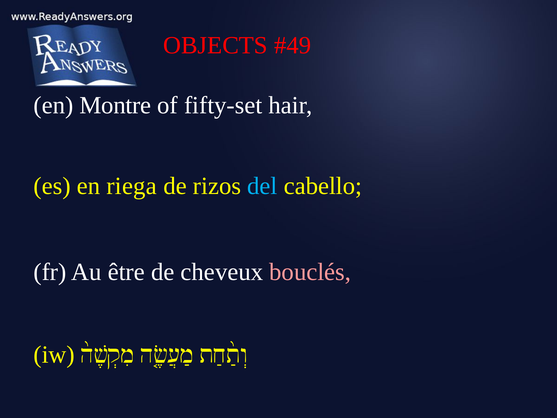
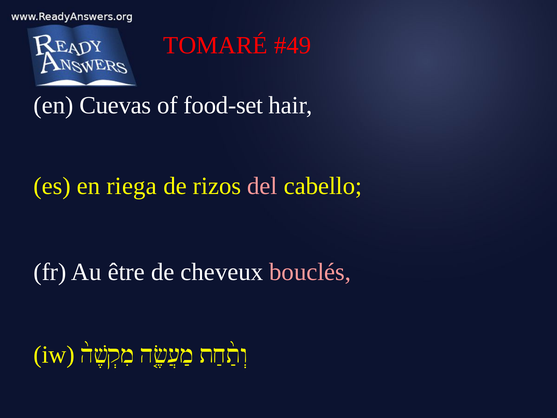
OBJECTS: OBJECTS -> TOMARÉ
Montre: Montre -> Cuevas
fifty-set: fifty-set -> food-set
del colour: light blue -> pink
